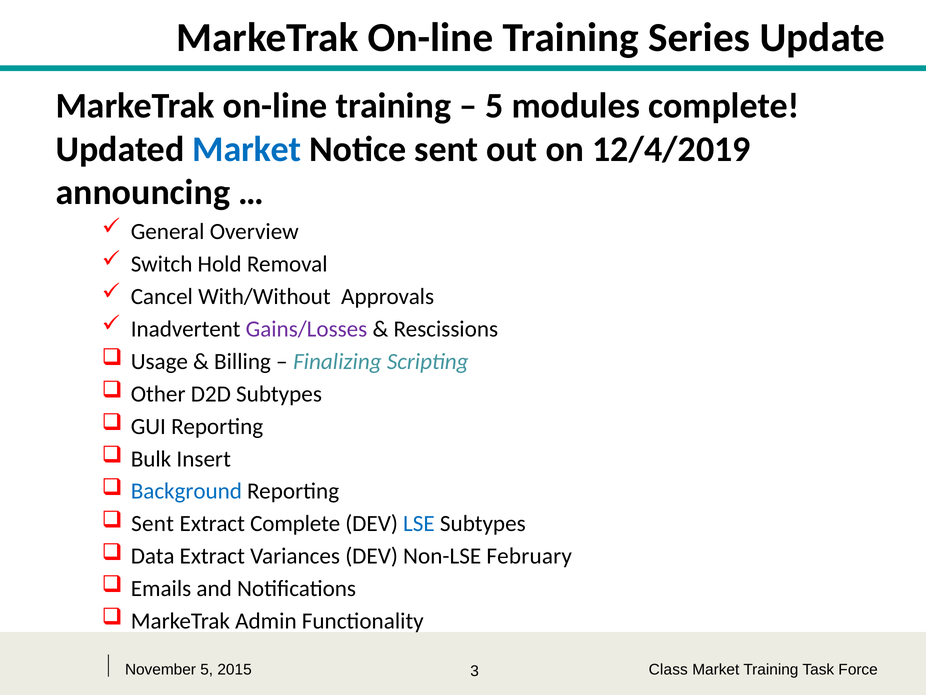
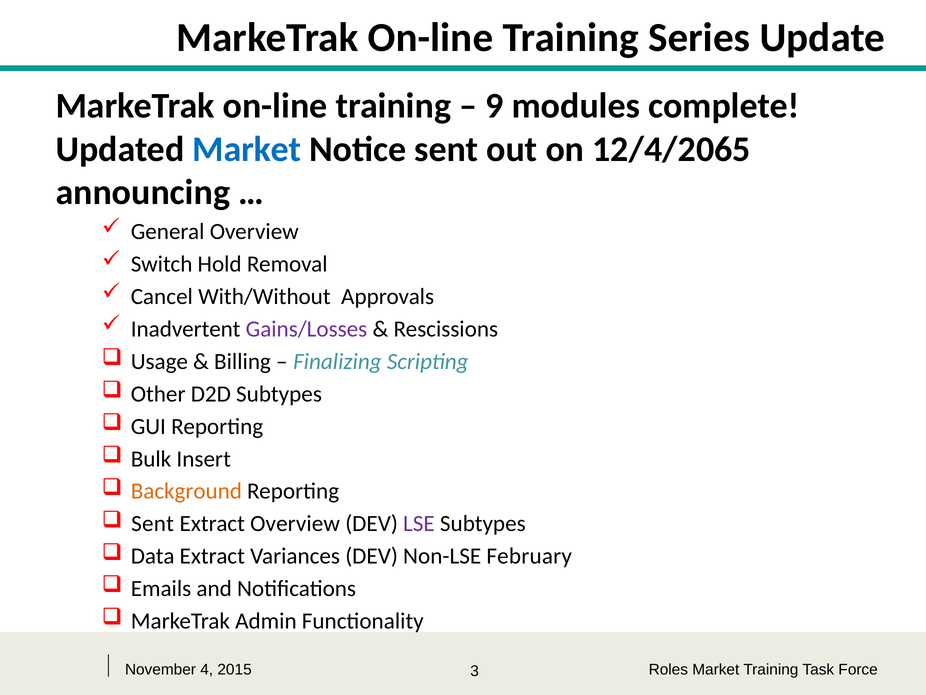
5 at (494, 106): 5 -> 9
12/4/2019: 12/4/2019 -> 12/4/2065
Background colour: blue -> orange
Extract Complete: Complete -> Overview
LSE colour: blue -> purple
November 5: 5 -> 4
Class: Class -> Roles
